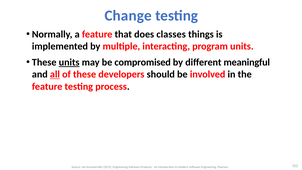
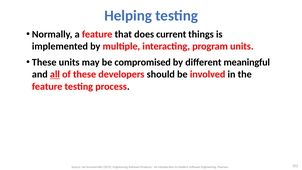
Change: Change -> Helping
classes: classes -> current
units at (69, 62) underline: present -> none
